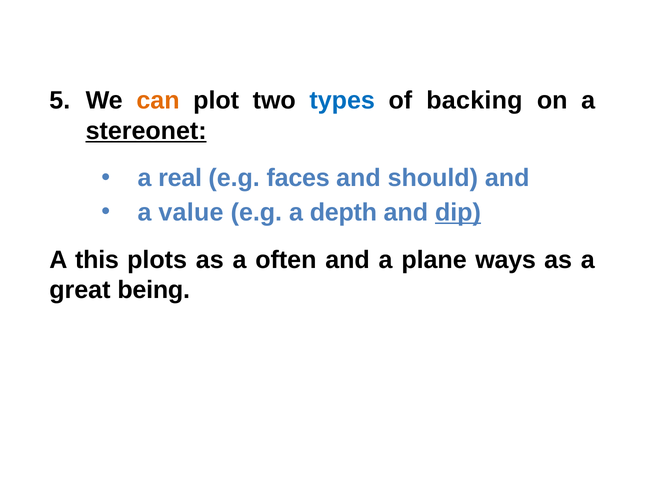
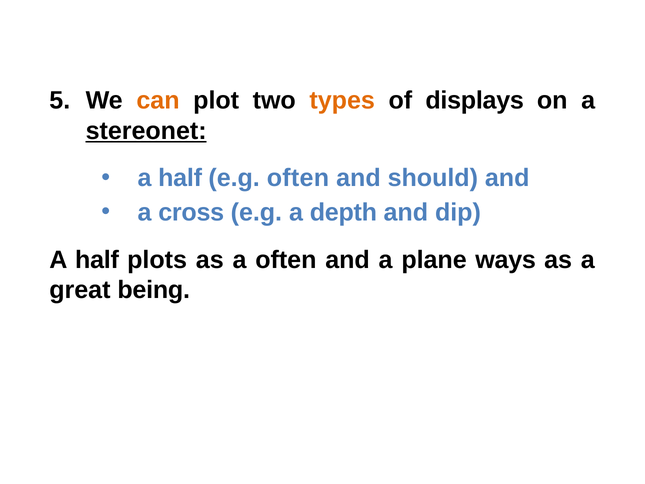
types colour: blue -> orange
backing: backing -> displays
real at (180, 178): real -> half
e.g faces: faces -> often
value: value -> cross
dip underline: present -> none
this at (97, 260): this -> half
